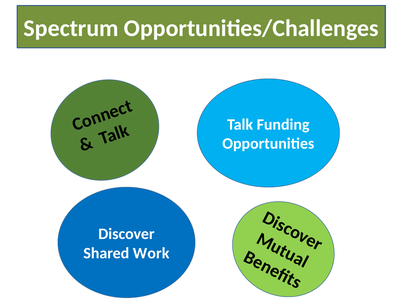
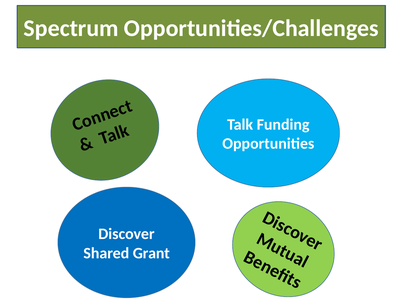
Work: Work -> Grant
